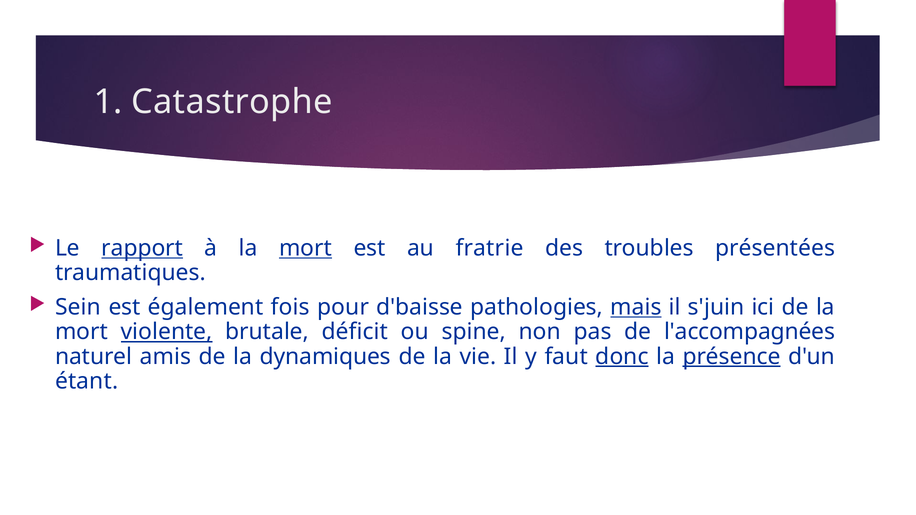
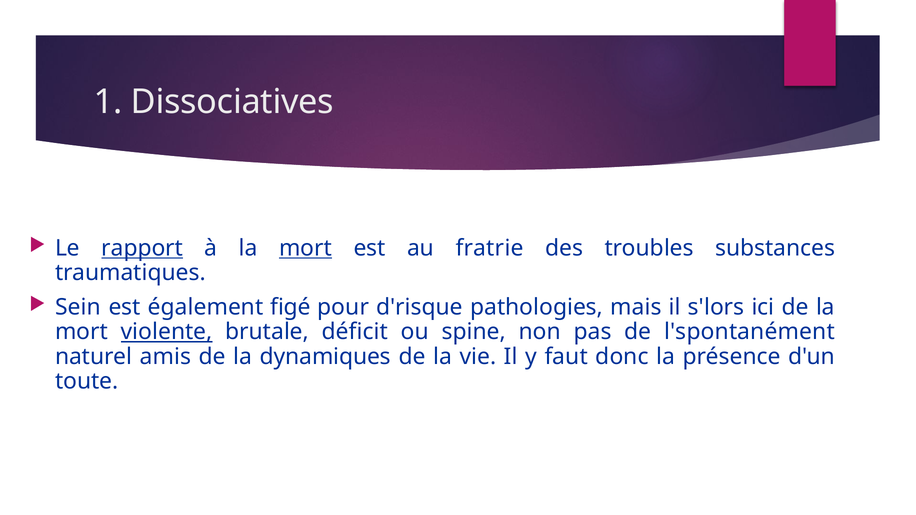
Catastrophe: Catastrophe -> Dissociatives
présentées: présentées -> substances
fois: fois -> figé
d'baisse: d'baisse -> d'risque
mais underline: present -> none
s'juin: s'juin -> s'lors
l'accompagnées: l'accompagnées -> l'spontanément
donc underline: present -> none
présence underline: present -> none
étant: étant -> toute
